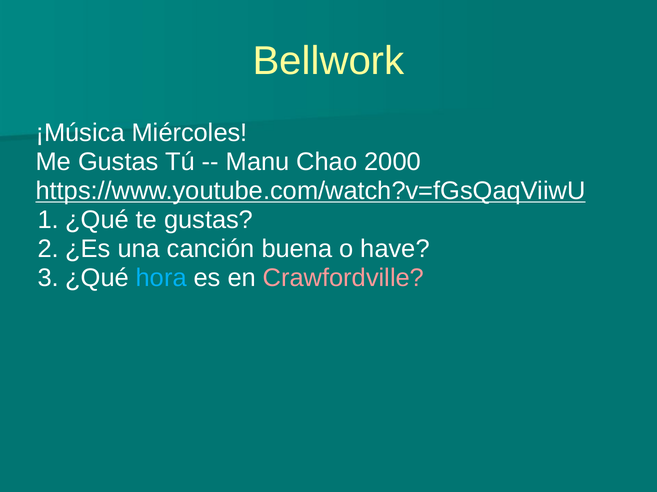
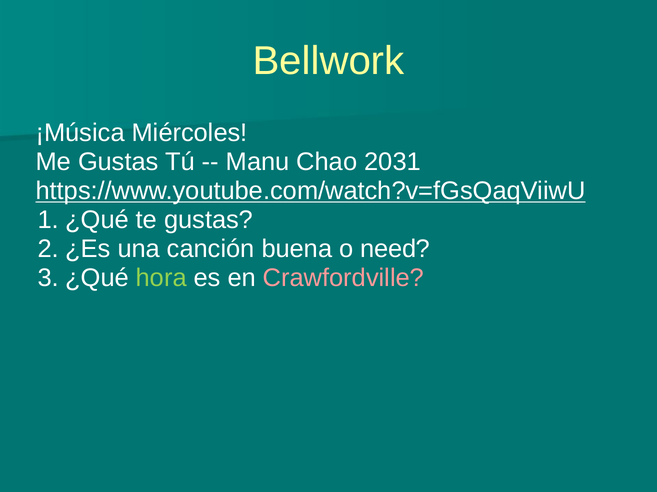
2000: 2000 -> 2031
have: have -> need
hora colour: light blue -> light green
